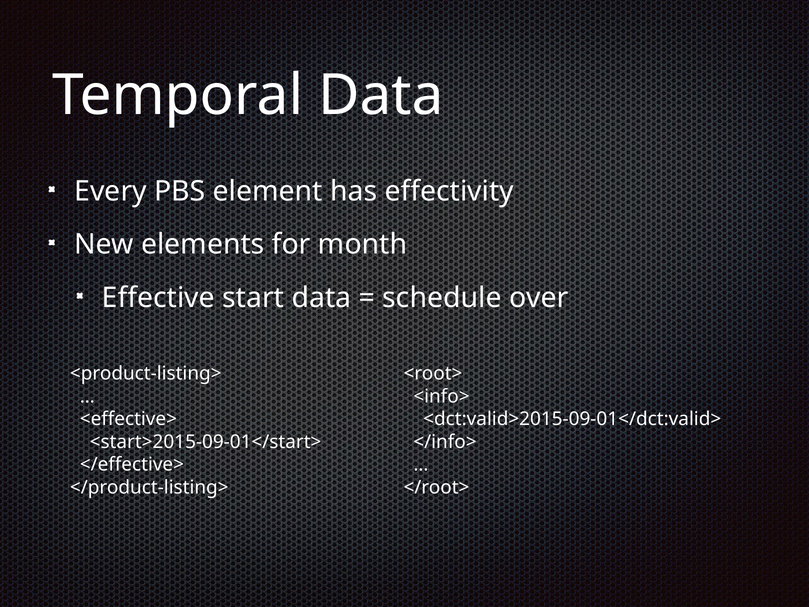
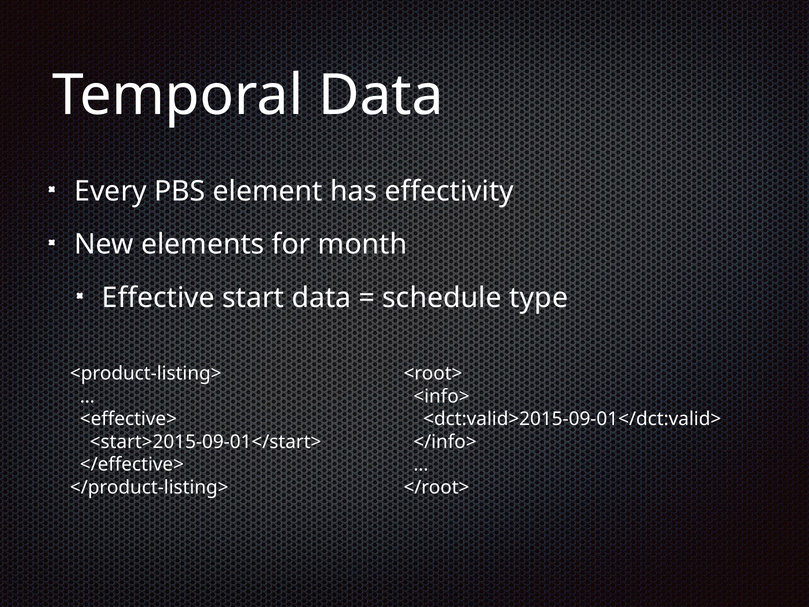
over: over -> type
